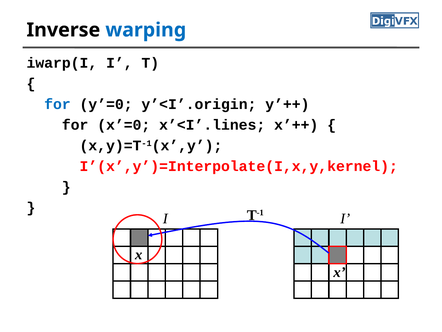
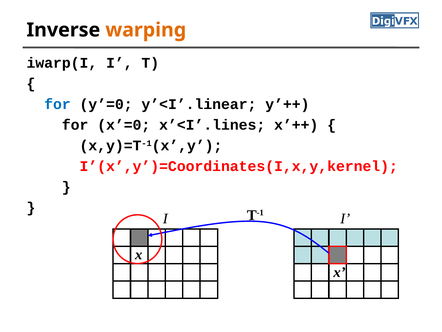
warping colour: blue -> orange
y’<I’.origin: y’<I’.origin -> y’<I’.linear
I’(x’,y’)=Interpolate(I,x,y,kernel: I’(x’,y’)=Interpolate(I,x,y,kernel -> I’(x’,y’)=Coordinates(I,x,y,kernel
